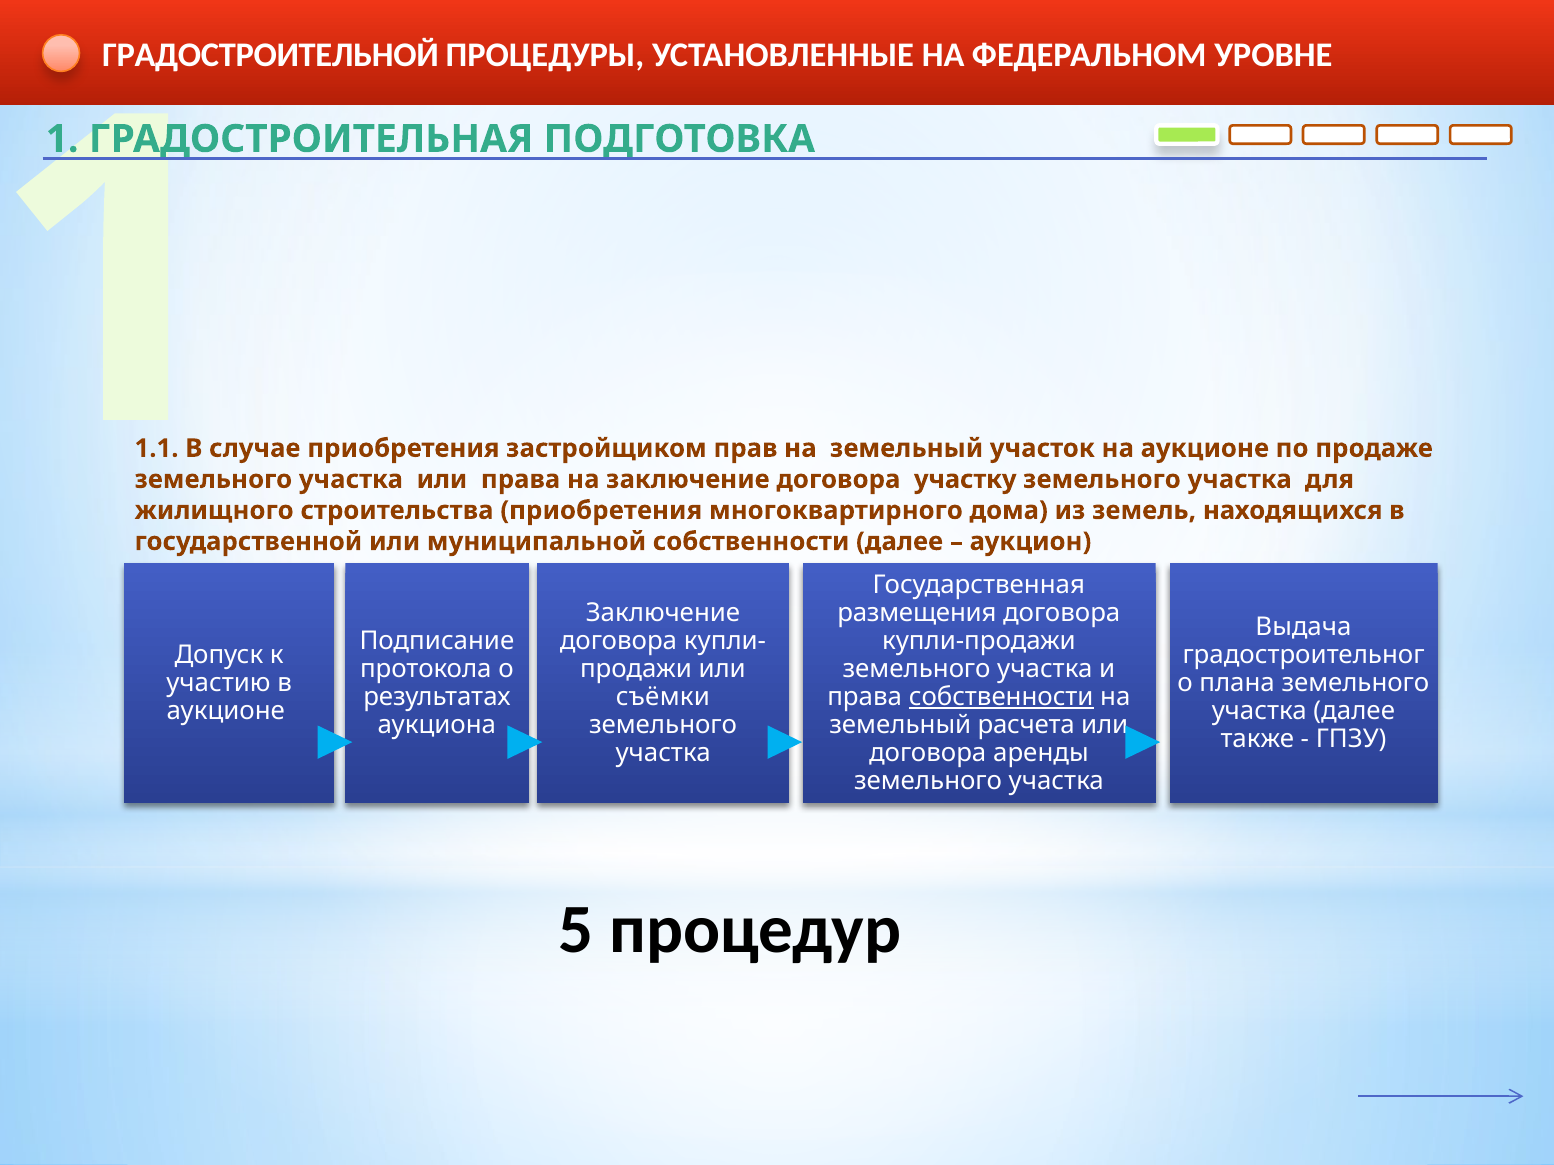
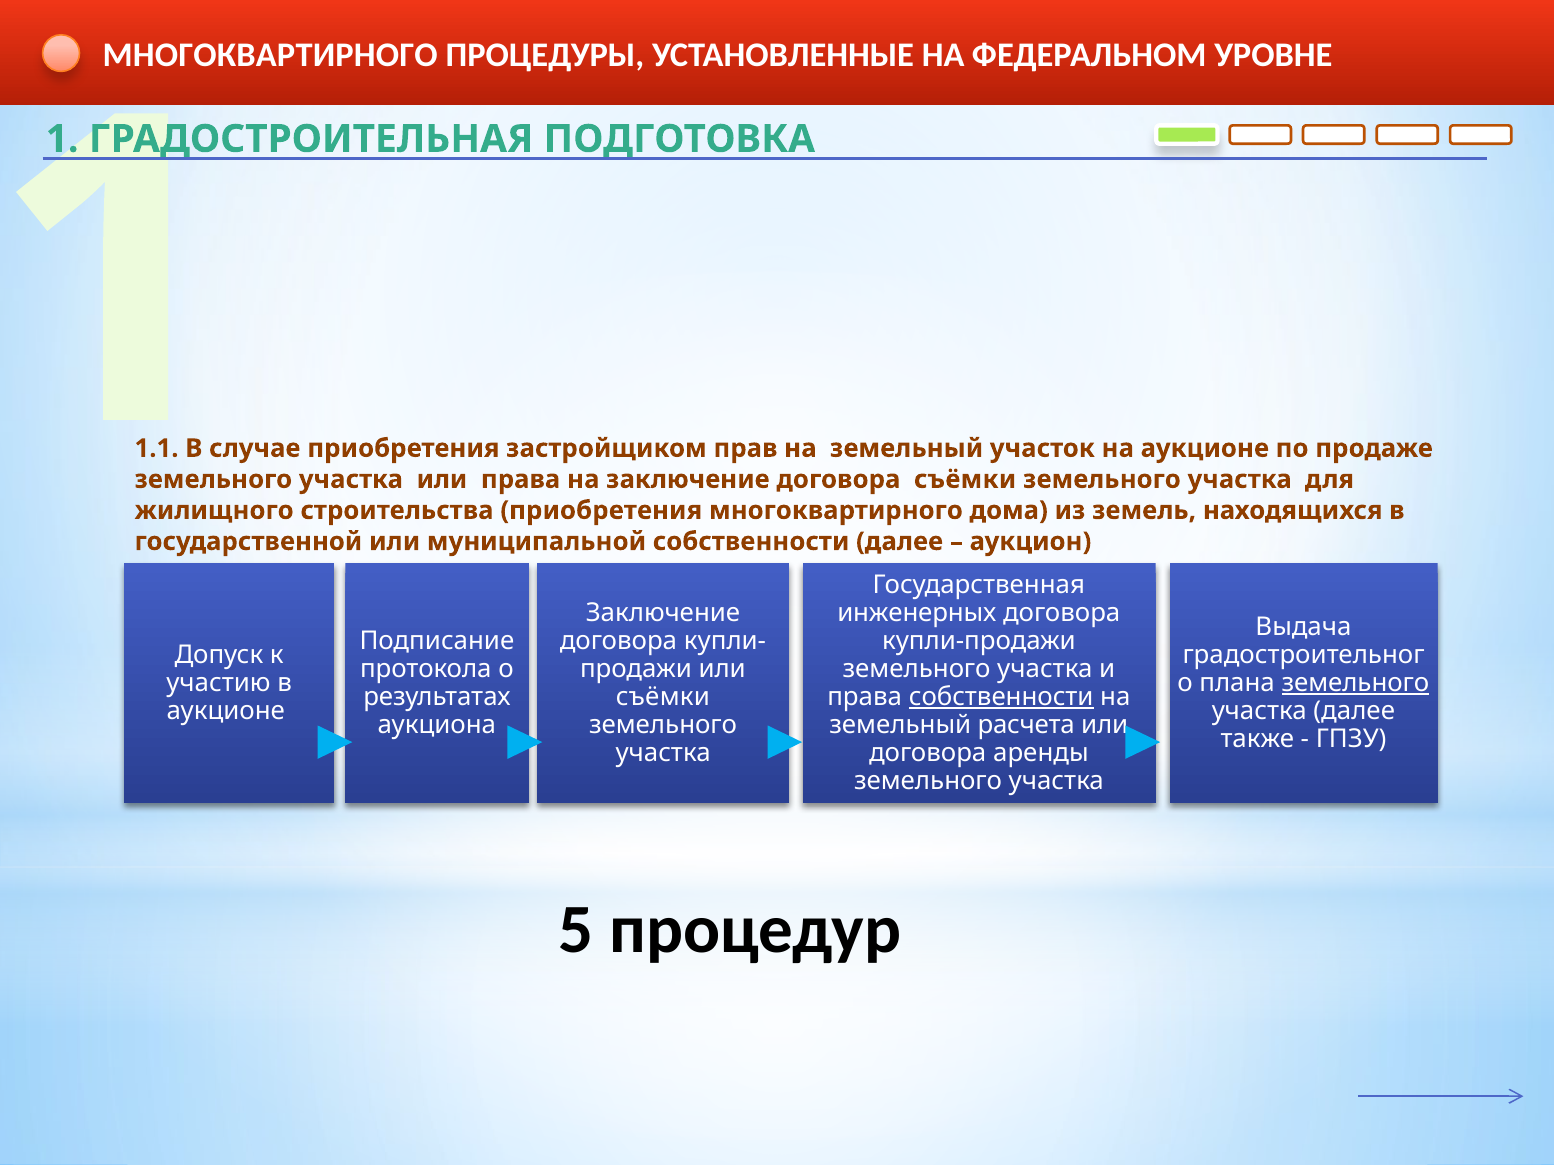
ГРАДОСТРОИТЕЛЬНОЙ at (270, 55): ГРАДОСТРОИТЕЛЬНОЙ -> МНОГОКВАРТИРНОГО
договора участку: участку -> съёмки
размещения: размещения -> инженерных
земельного at (1355, 683) underline: none -> present
